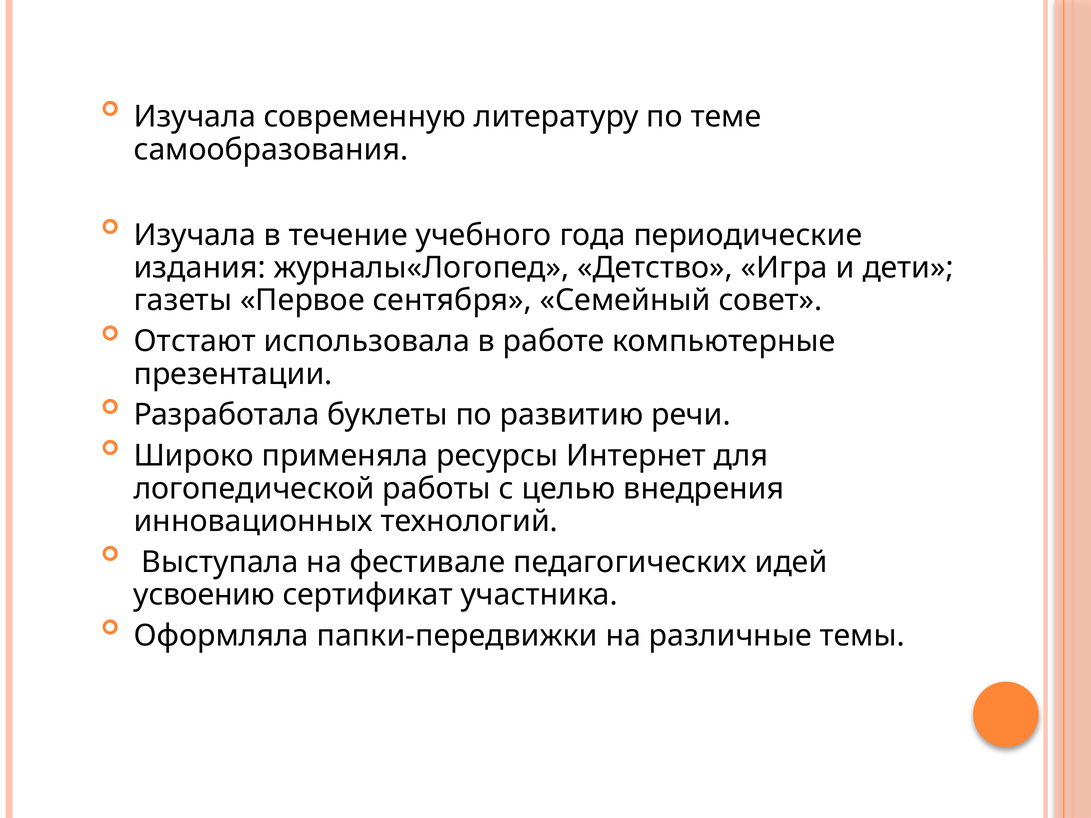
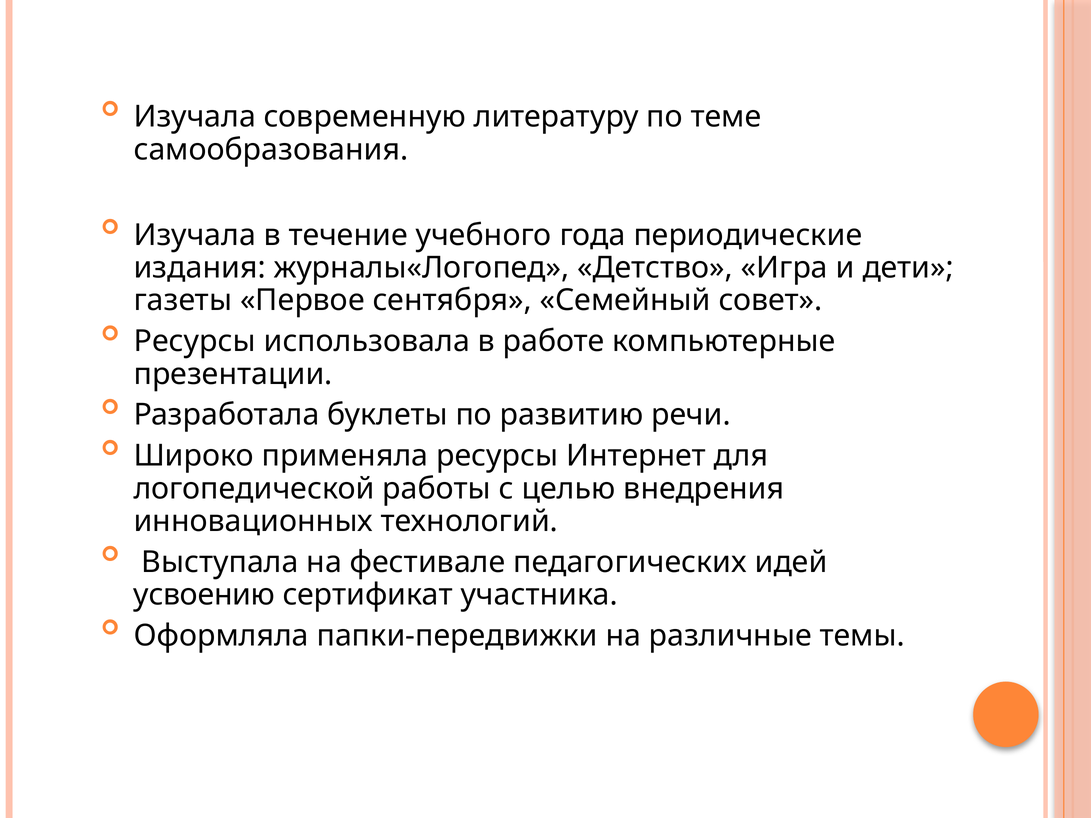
Отстают at (195, 341): Отстают -> Ресурсы
